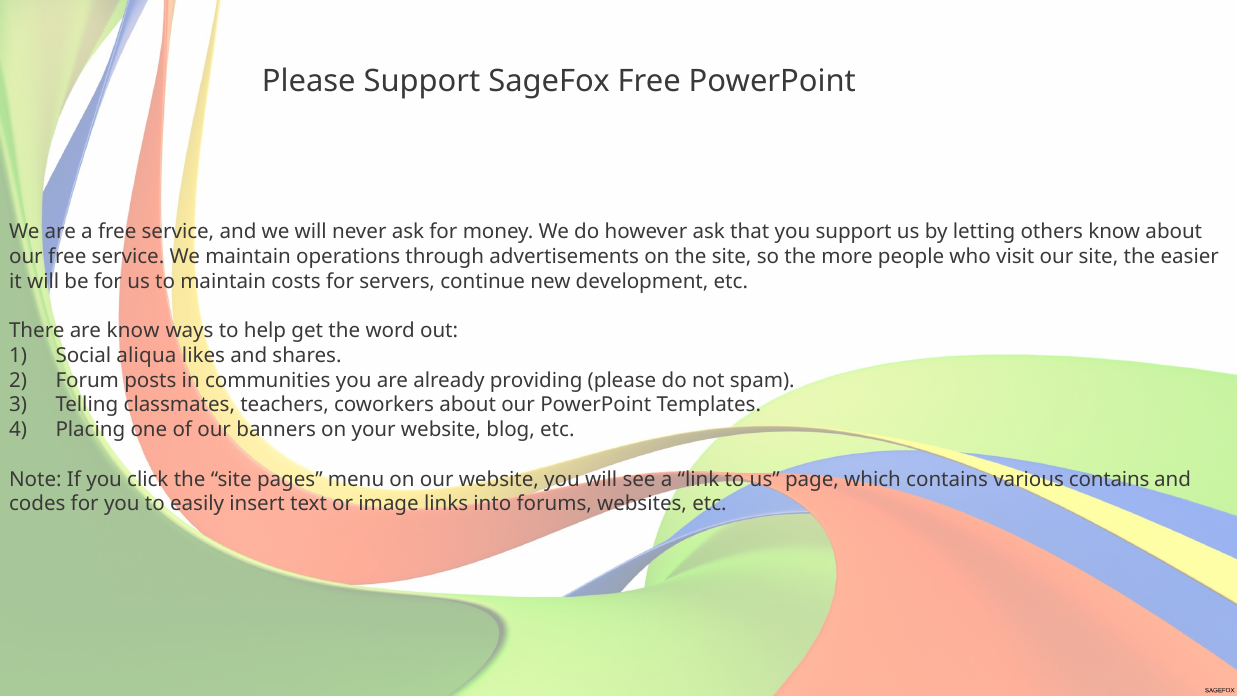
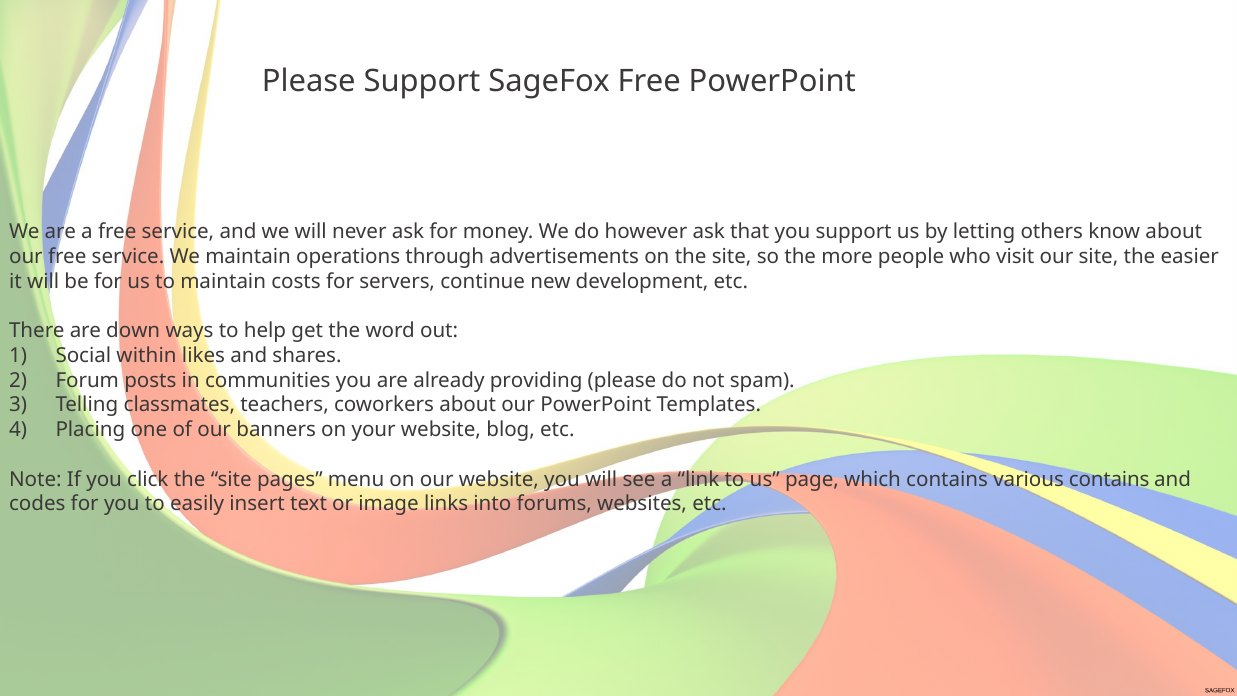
are know: know -> down
aliqua: aliqua -> within
